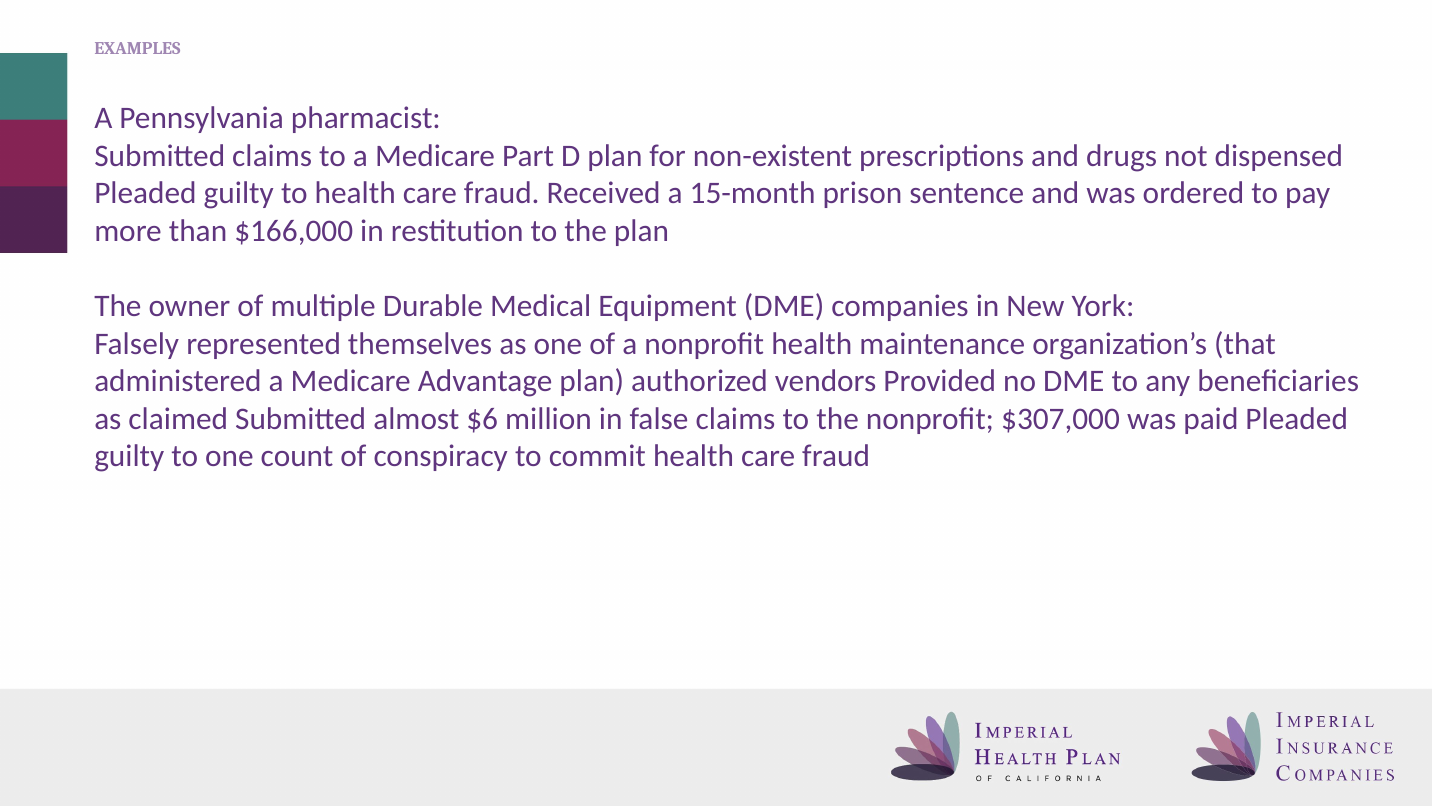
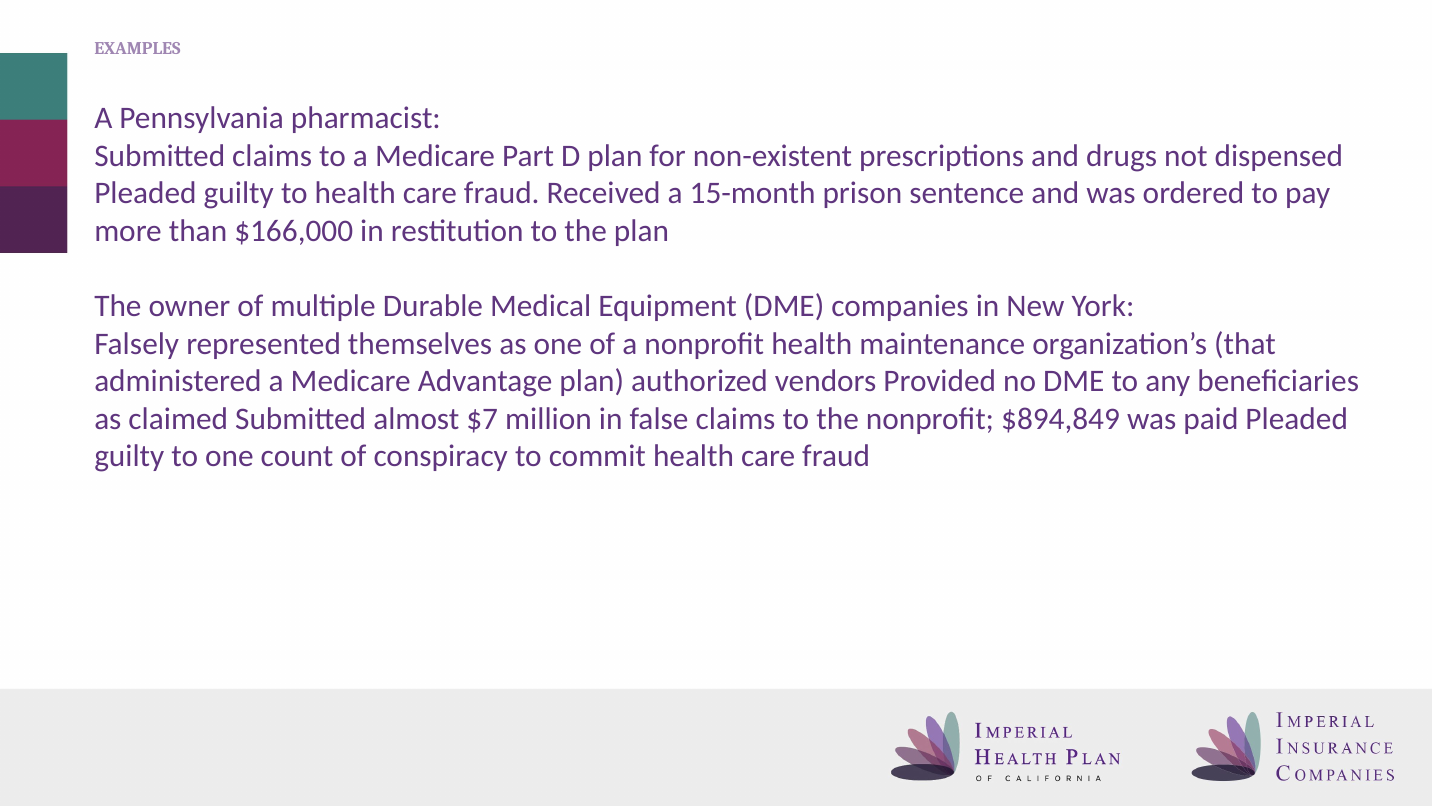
$6: $6 -> $7
$307,000: $307,000 -> $894,849
